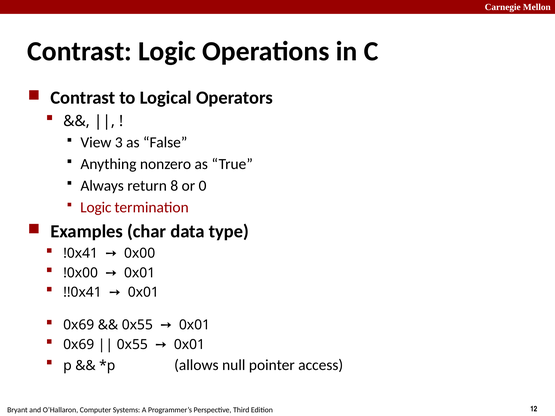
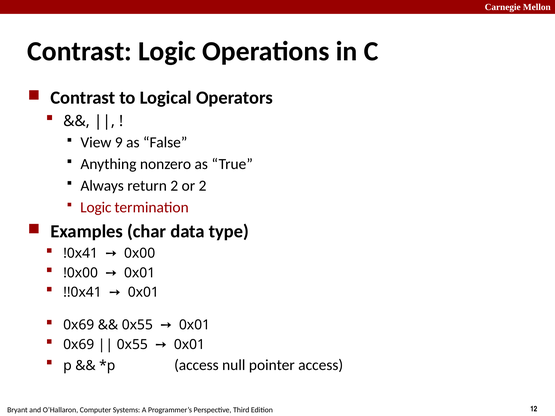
3: 3 -> 9
return 8: 8 -> 2
or 0: 0 -> 2
allows at (196, 365): allows -> access
